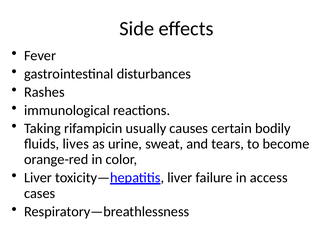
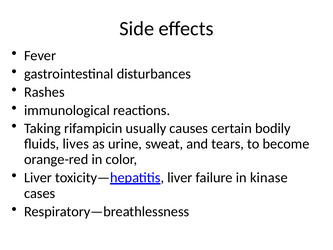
access: access -> kinase
